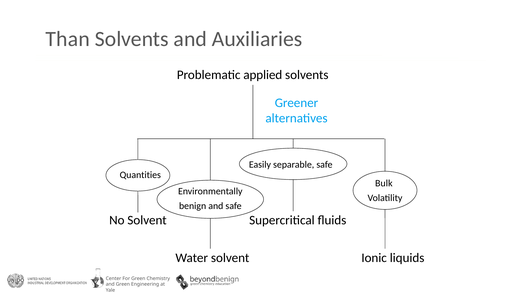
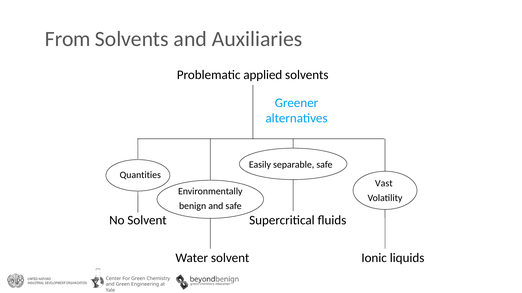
Than: Than -> From
Bulk: Bulk -> Vast
